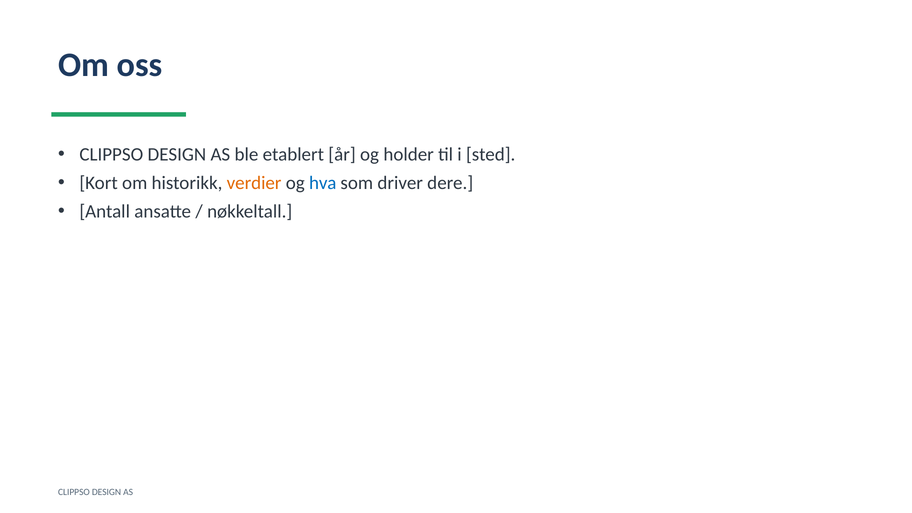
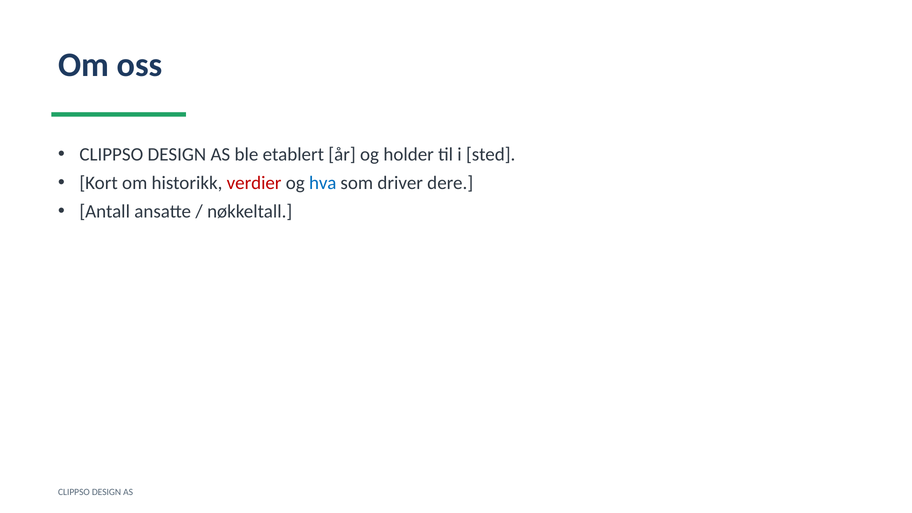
verdier colour: orange -> red
